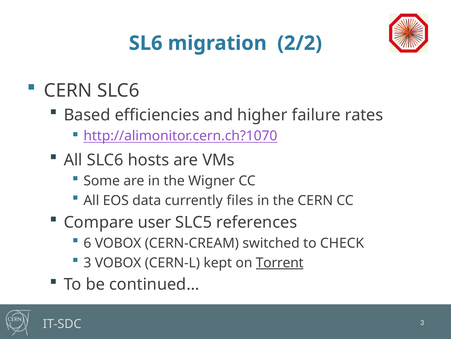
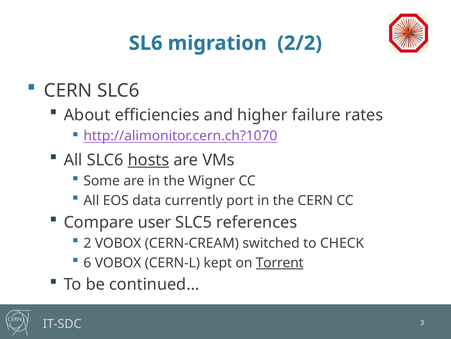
Based: Based -> About
hosts underline: none -> present
files: files -> port
6: 6 -> 2
3 at (87, 262): 3 -> 6
